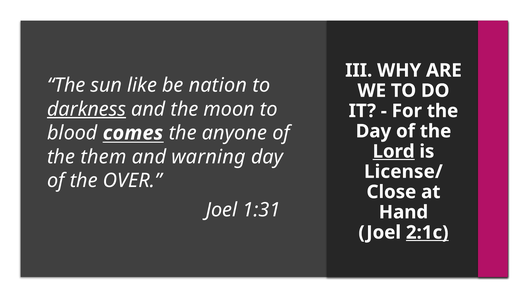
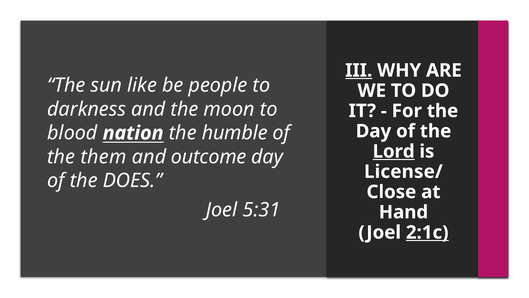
III underline: none -> present
nation: nation -> people
darkness underline: present -> none
comes: comes -> nation
anyone: anyone -> humble
warning: warning -> outcome
OVER: OVER -> DOES
1:31: 1:31 -> 5:31
